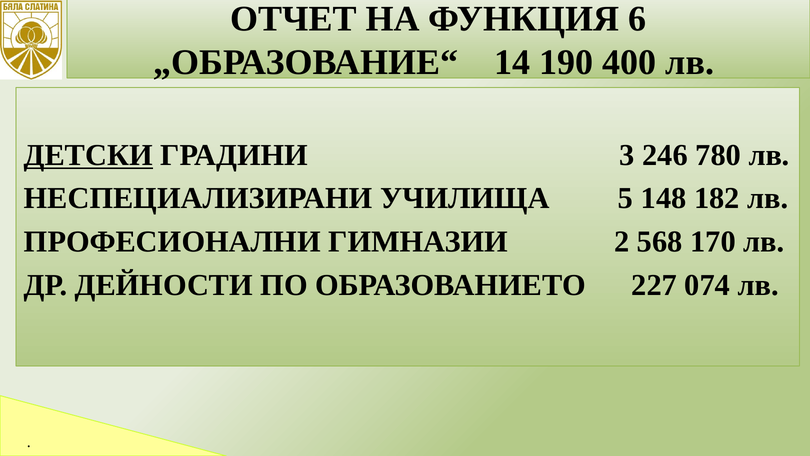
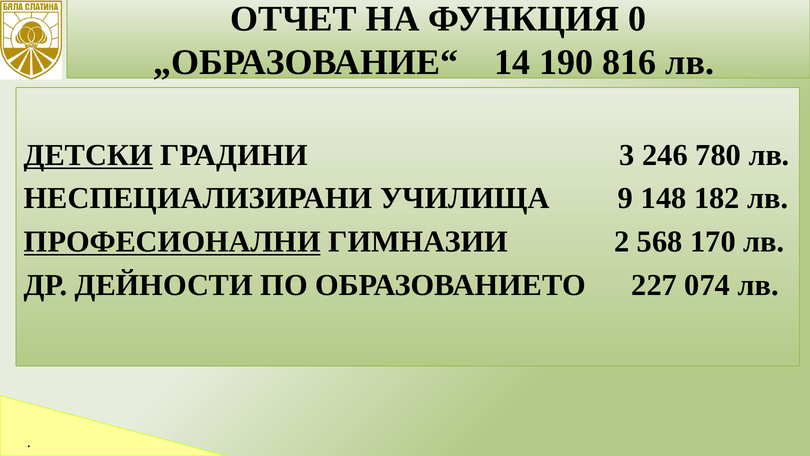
6: 6 -> 0
400: 400 -> 816
5: 5 -> 9
ПРОФЕСИОНАЛНИ underline: none -> present
